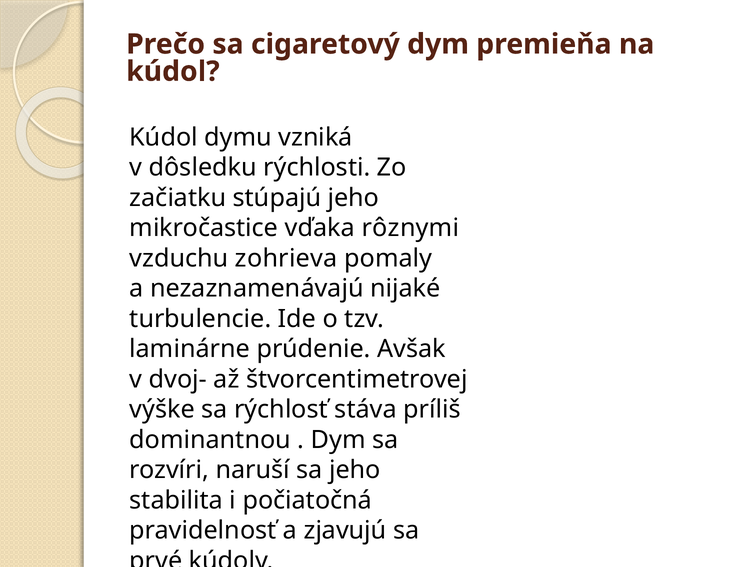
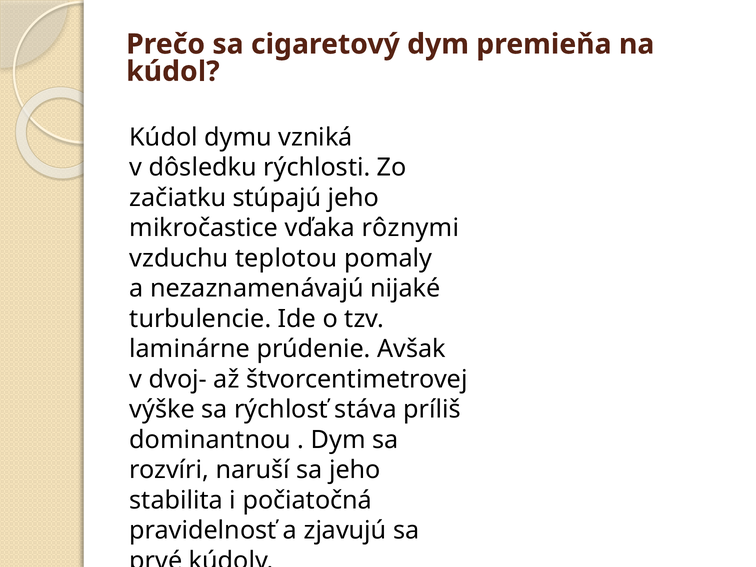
zohrieva: zohrieva -> teplotou
